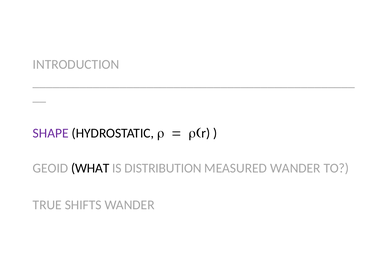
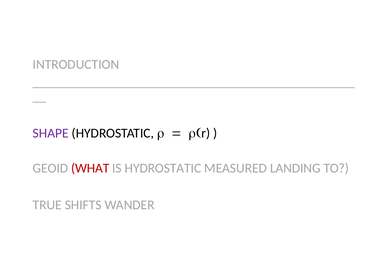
WHAT colour: black -> red
IS DISTRIBUTION: DISTRIBUTION -> HYDROSTATIC
MEASURED WANDER: WANDER -> LANDING
